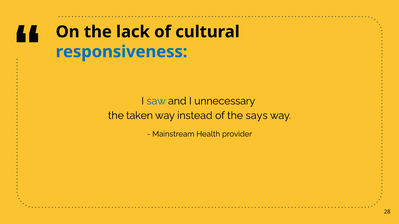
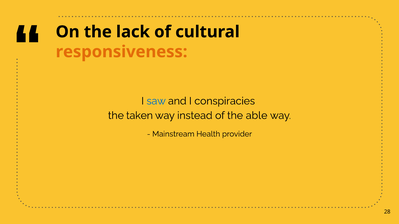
responsiveness colour: blue -> orange
unnecessary: unnecessary -> conspiracies
says: says -> able
